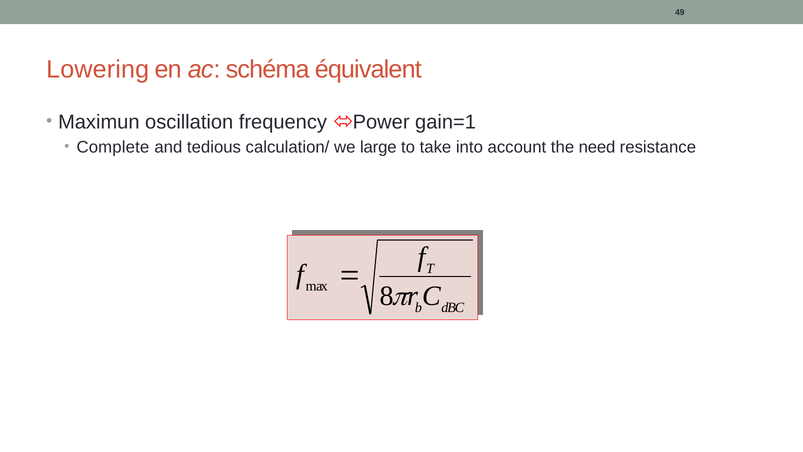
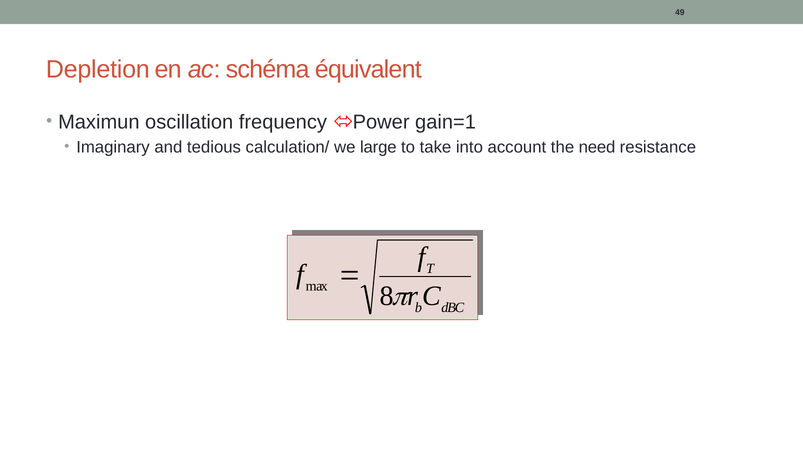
Lowering: Lowering -> Depletion
Complete: Complete -> Imaginary
